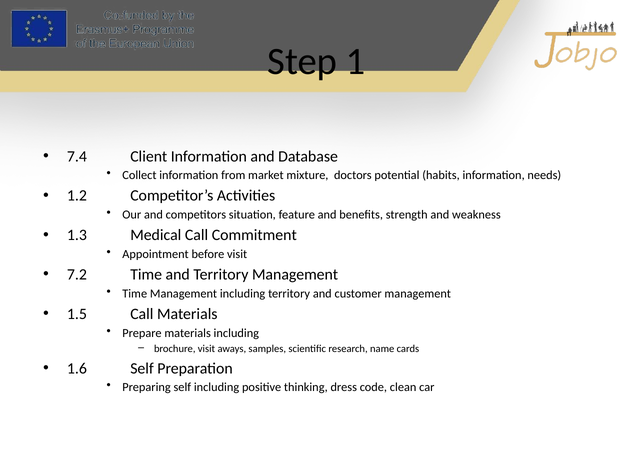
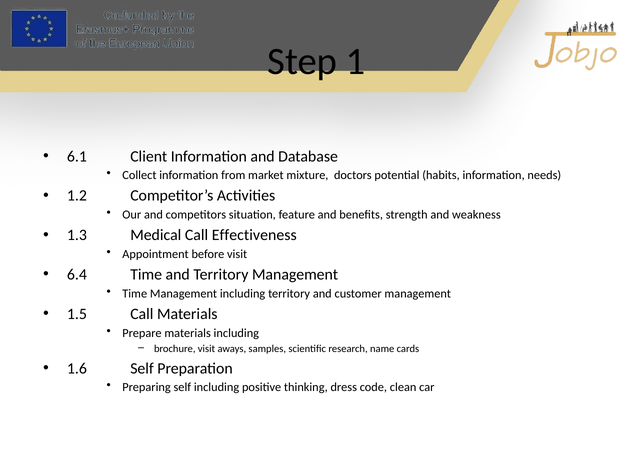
7.4: 7.4 -> 6.1
Commitment: Commitment -> Effectiveness
7.2: 7.2 -> 6.4
